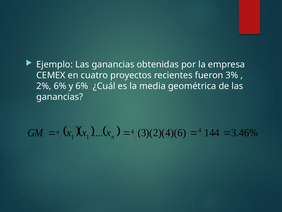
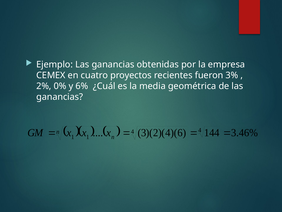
2% 6%: 6% -> 0%
